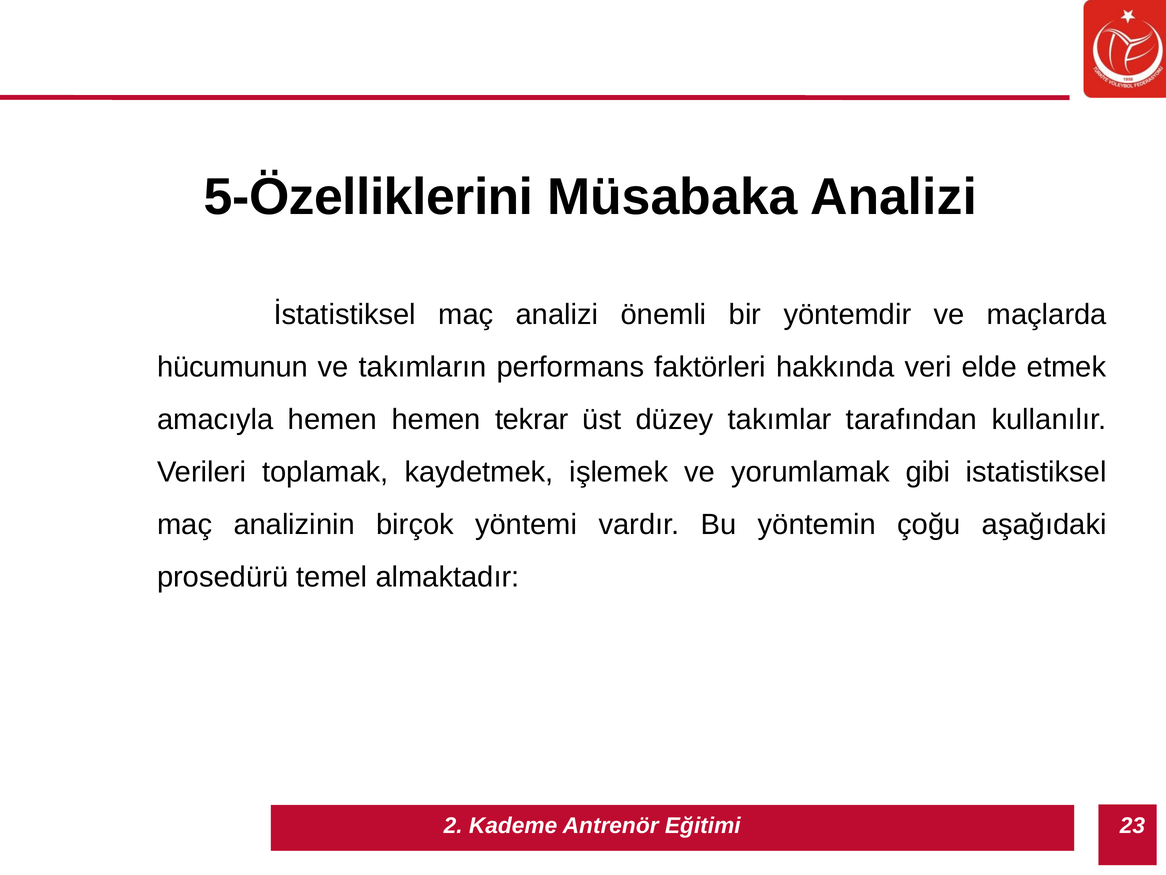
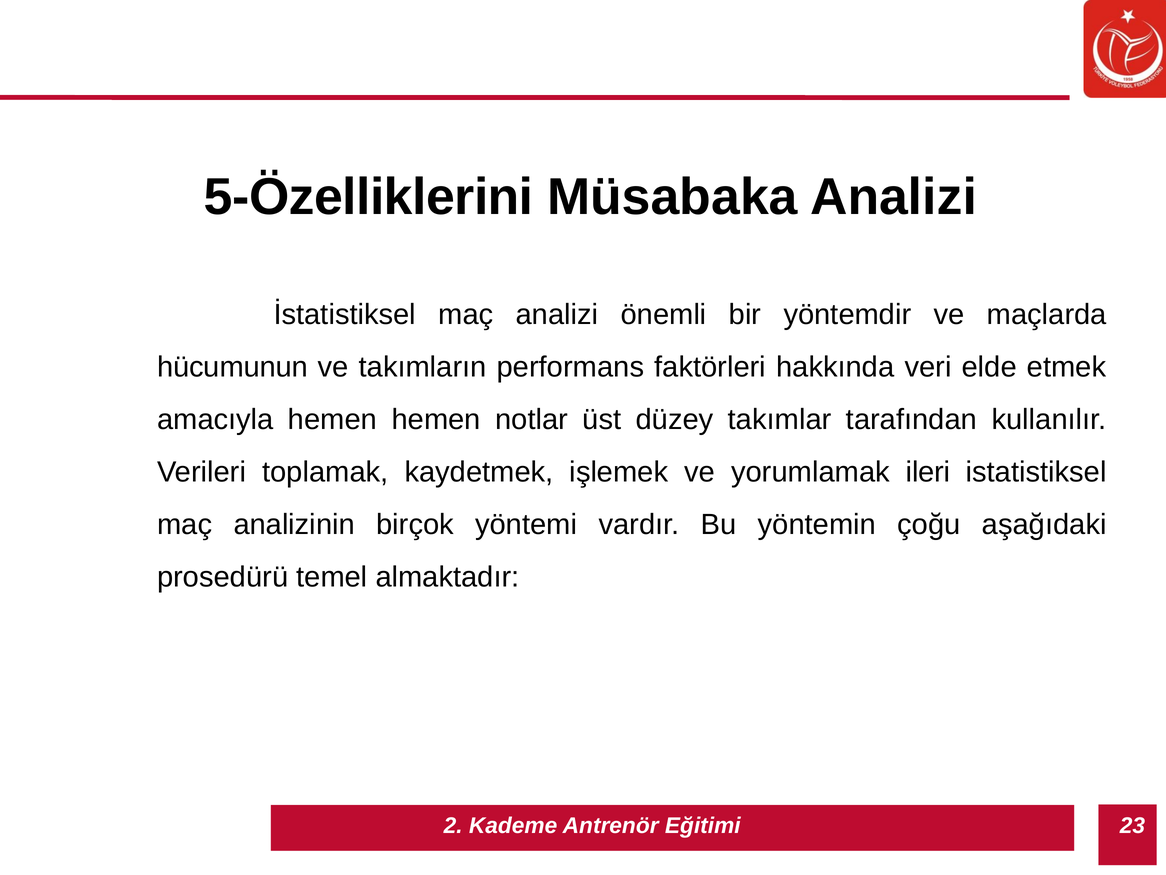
tekrar: tekrar -> notlar
gibi: gibi -> ileri
